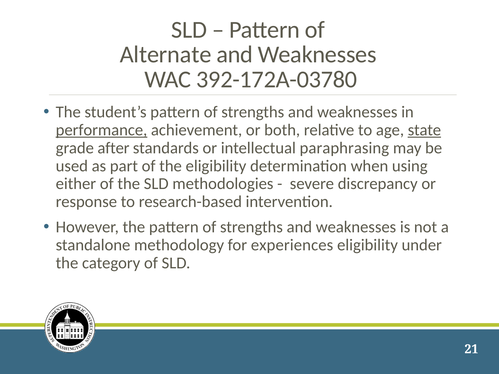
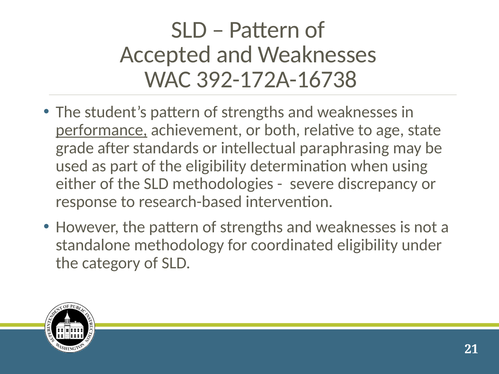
Alternate: Alternate -> Accepted
392-172A-03780: 392-172A-03780 -> 392-172A-16738
state underline: present -> none
experiences: experiences -> coordinated
